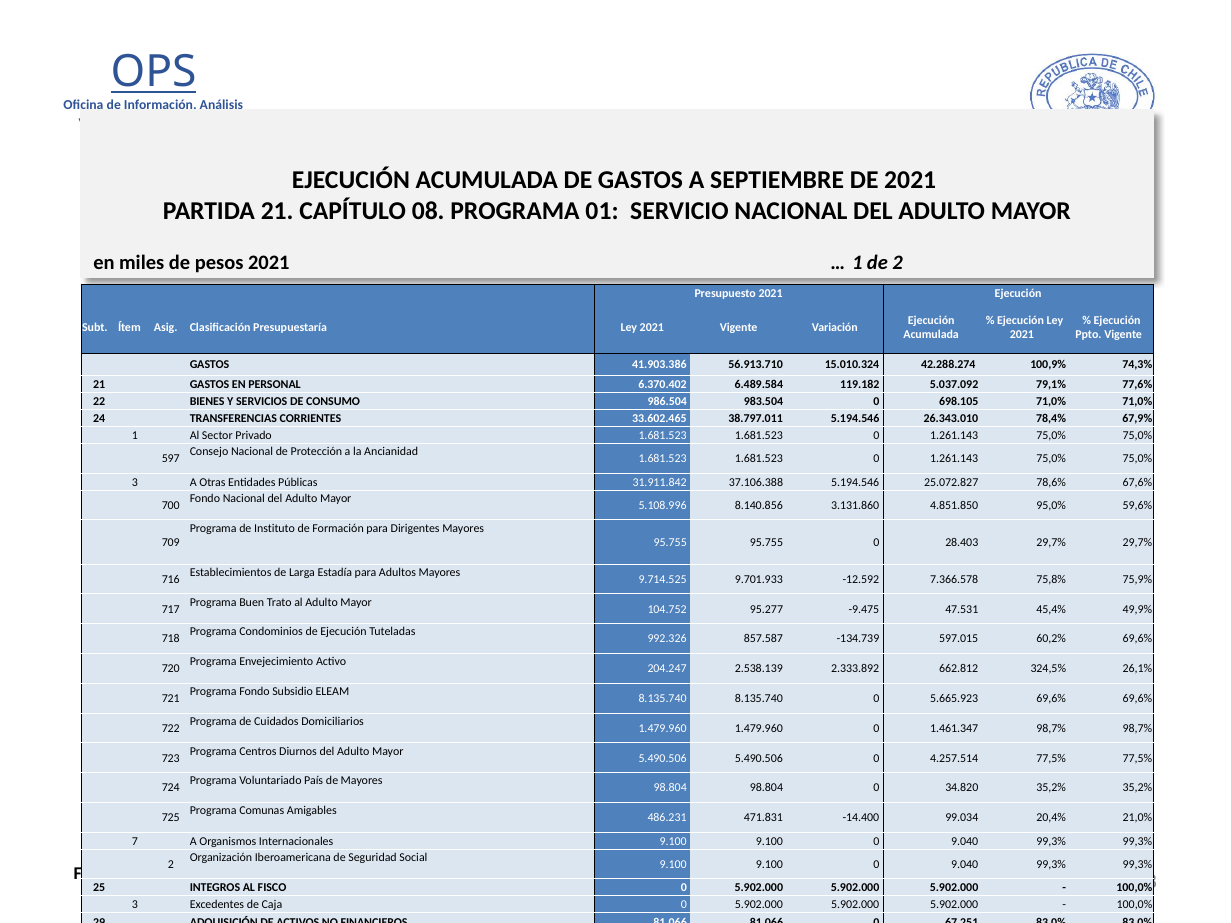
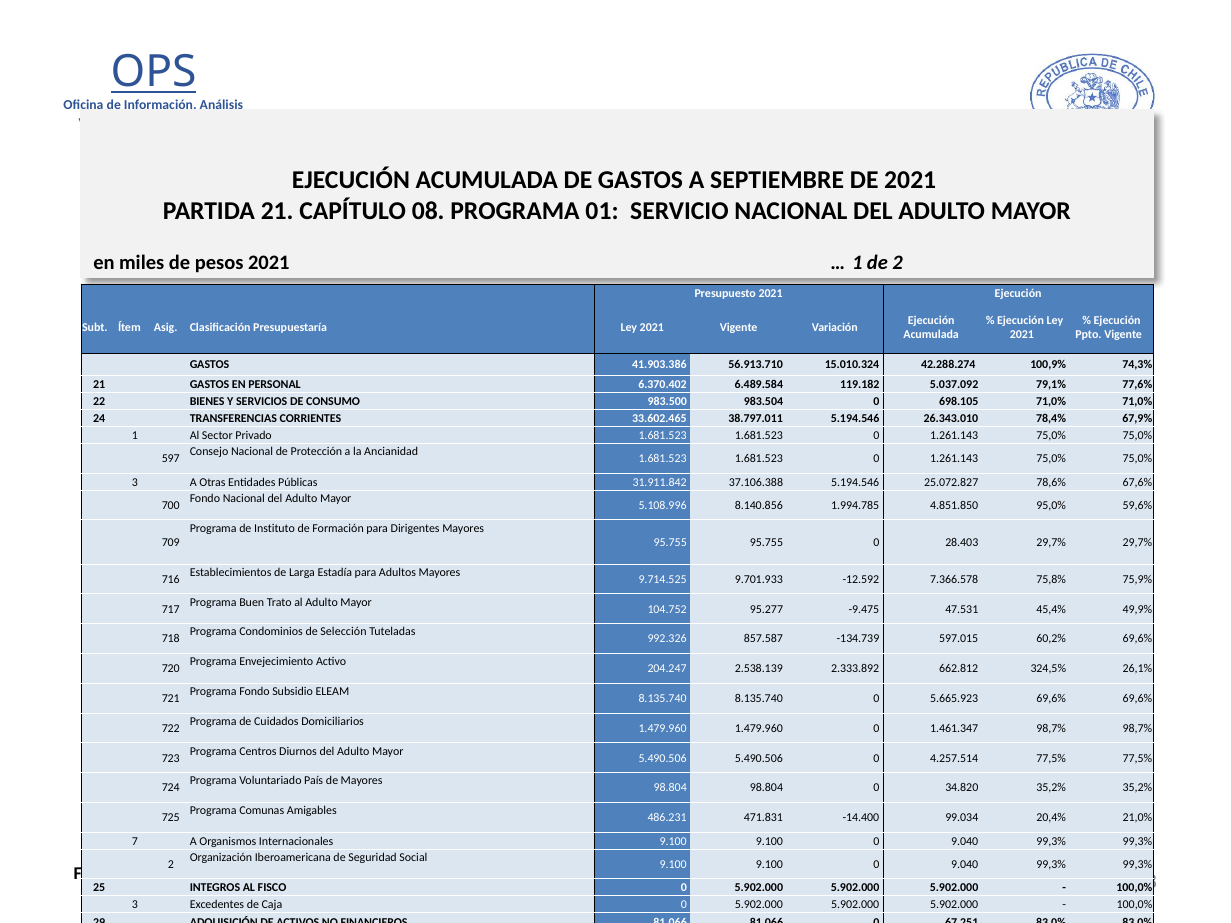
986.504: 986.504 -> 983.500
3.131.860: 3.131.860 -> 1.994.785
Condominios de Ejecución: Ejecución -> Selección
